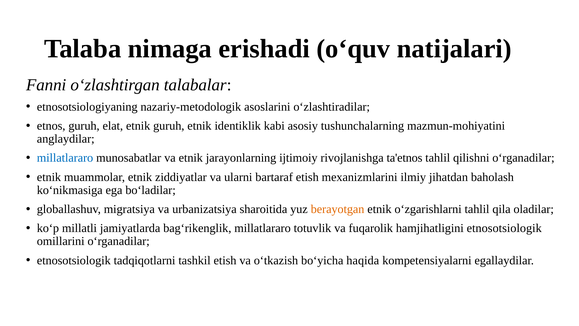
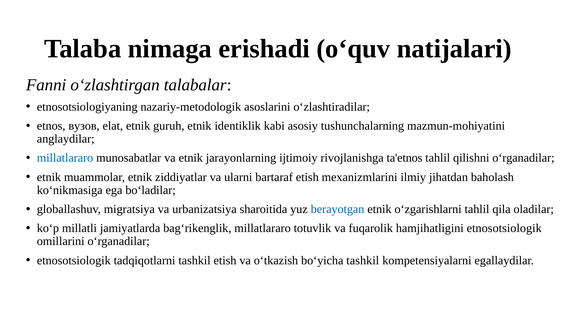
etnos guruh: guruh -> вузов
berayotgan colour: orange -> blue
bo‘yicha haqida: haqida -> tashkil
